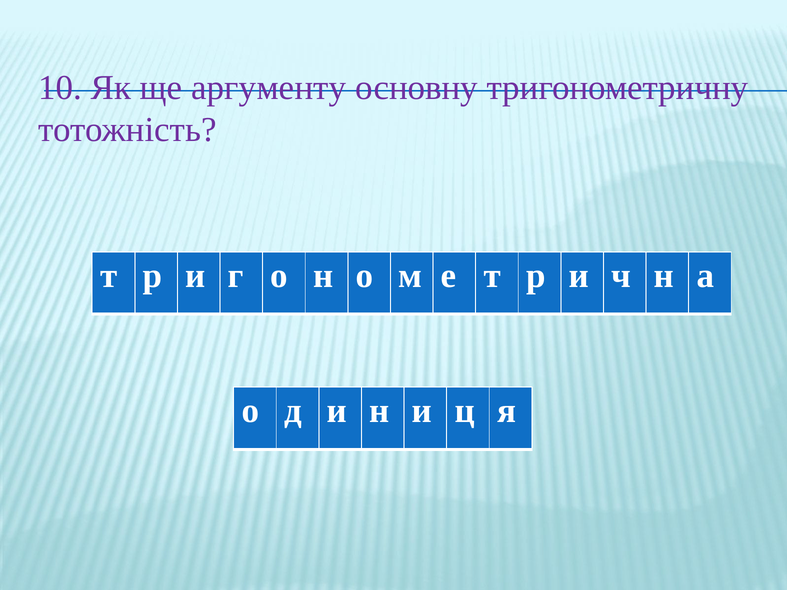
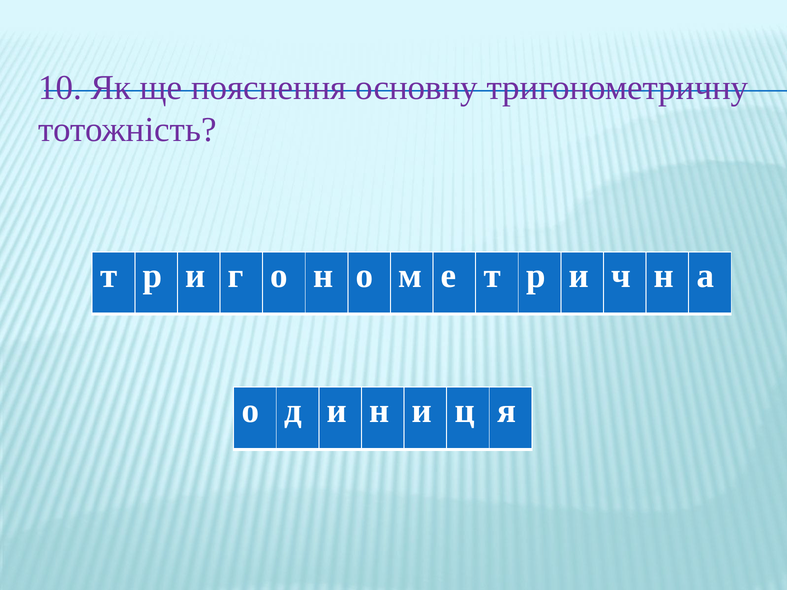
аргументу: аргументу -> пояснення
